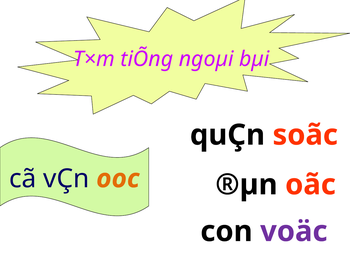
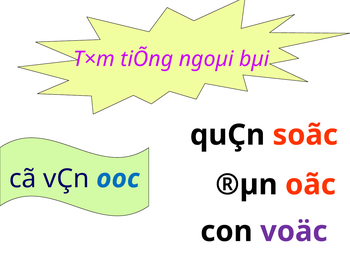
ooc colour: orange -> blue
